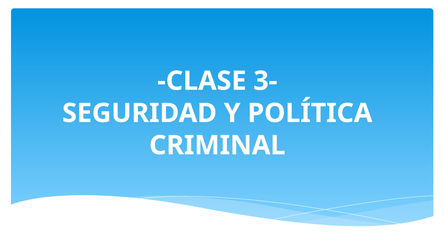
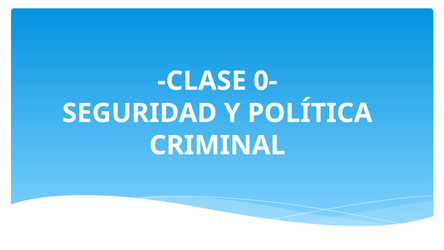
3-: 3- -> 0-
